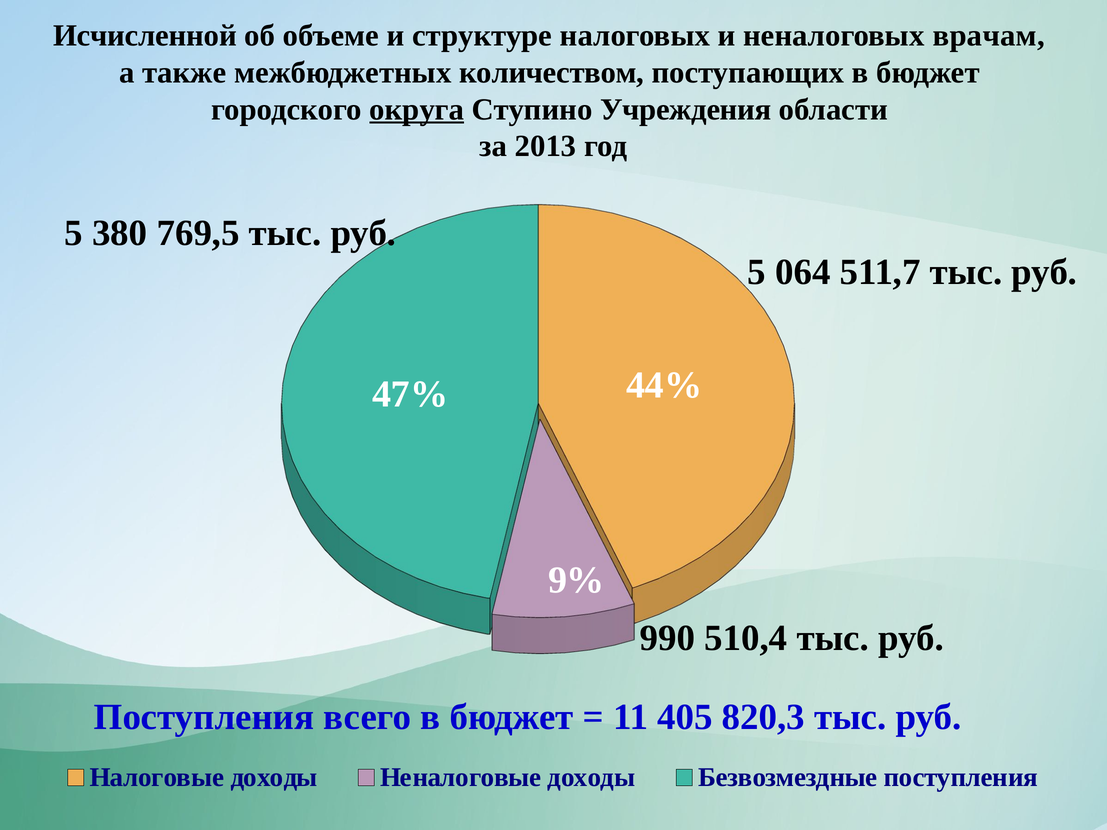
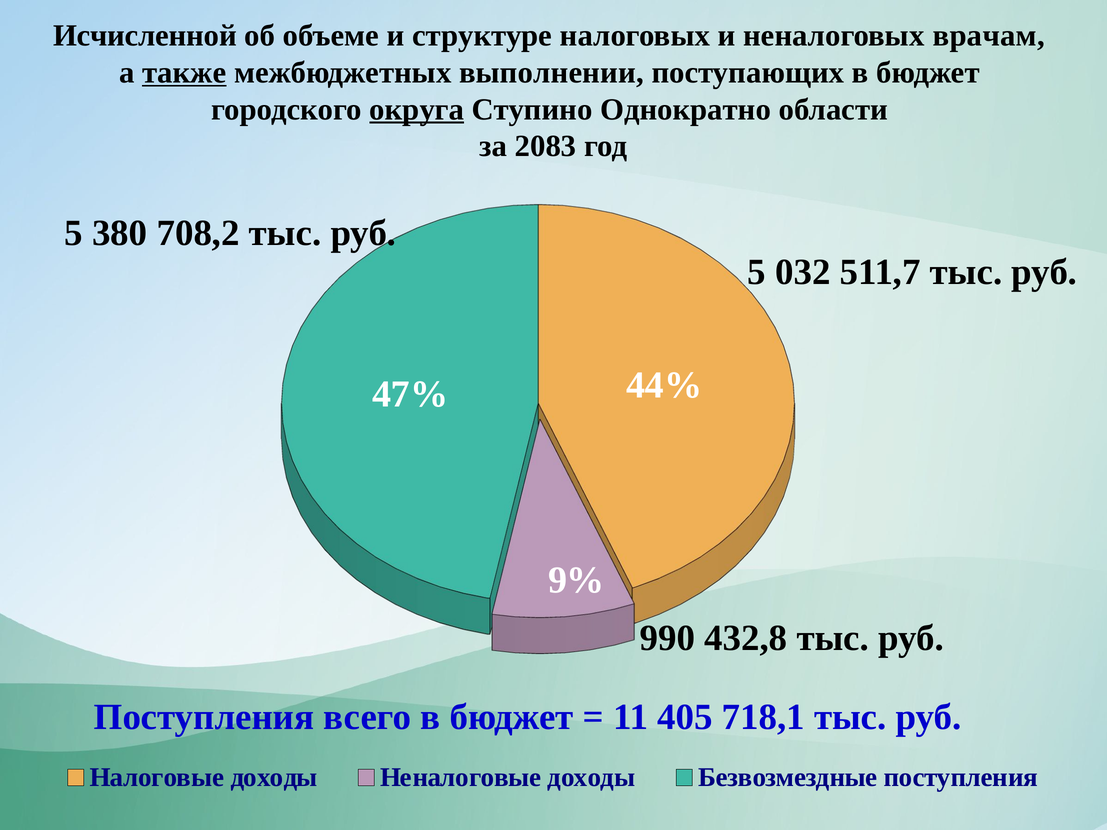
также underline: none -> present
количеством: количеством -> выполнении
Учреждения: Учреждения -> Однократно
2013: 2013 -> 2083
769,5: 769,5 -> 708,2
064: 064 -> 032
510,4: 510,4 -> 432,8
820,3: 820,3 -> 718,1
